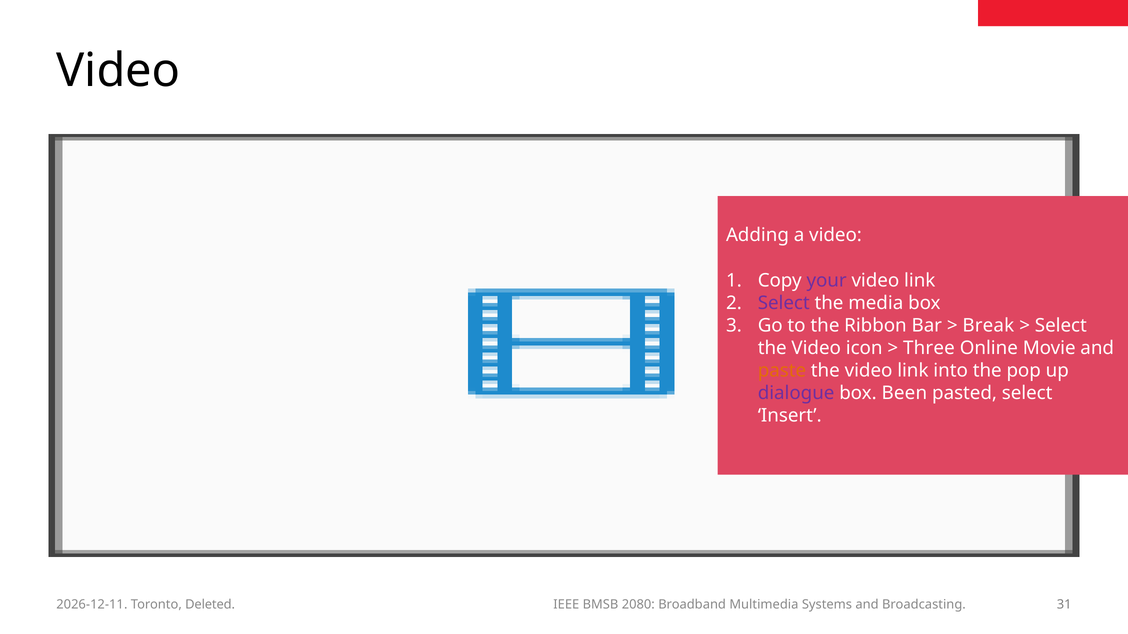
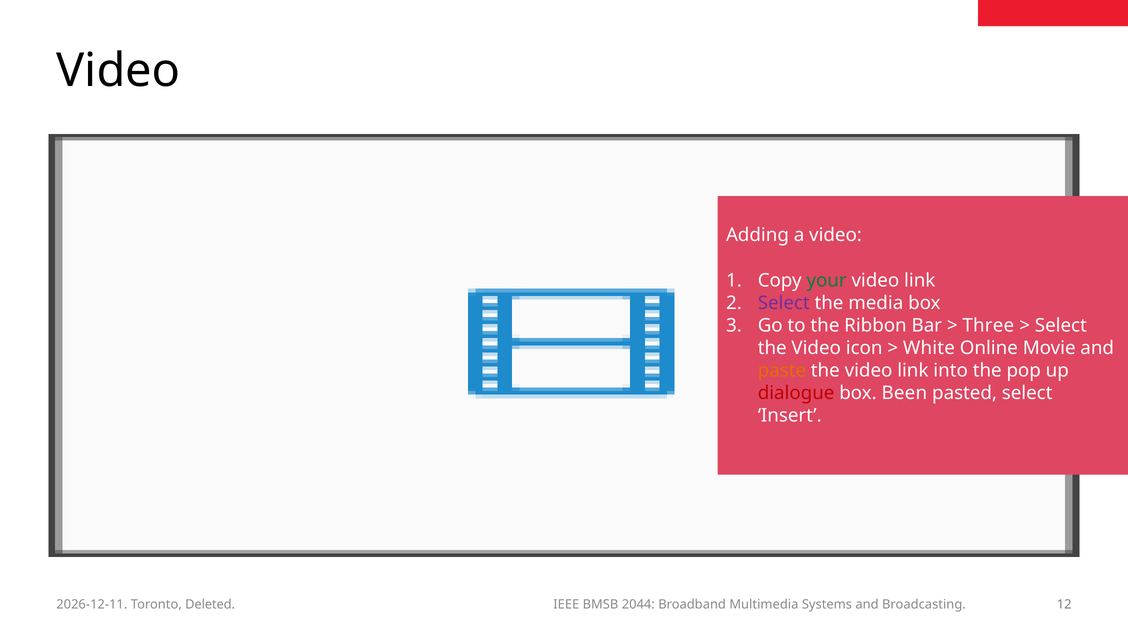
your colour: purple -> green
Break: Break -> Three
Three: Three -> White
dialogue colour: purple -> red
2080: 2080 -> 2044
31: 31 -> 12
